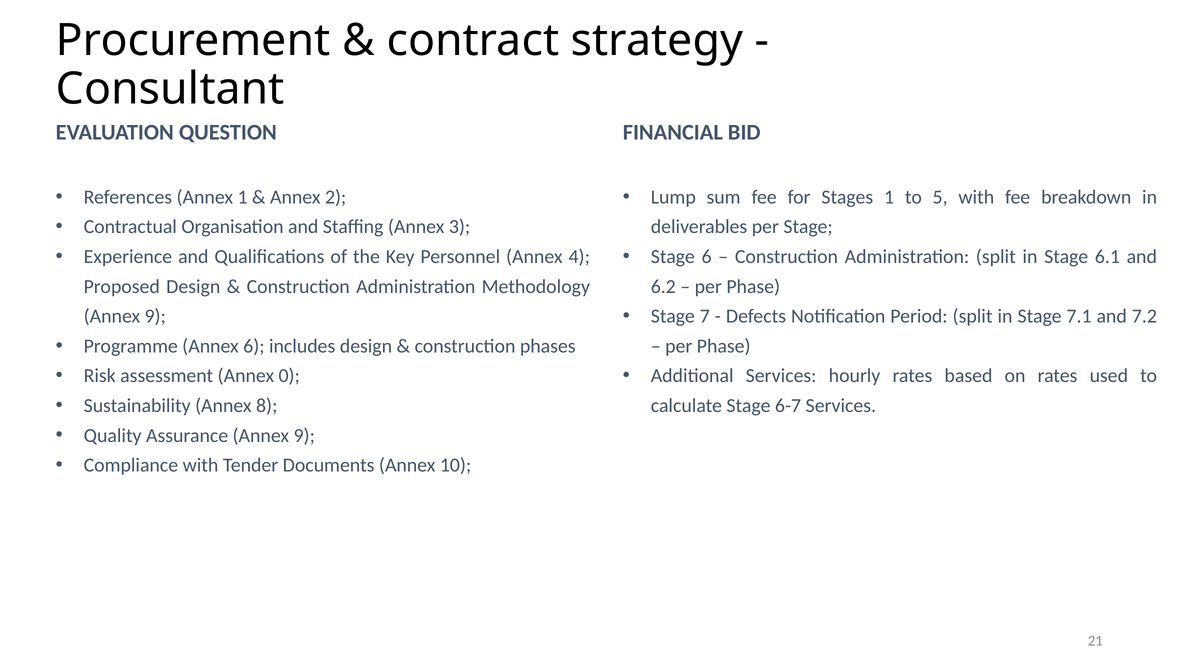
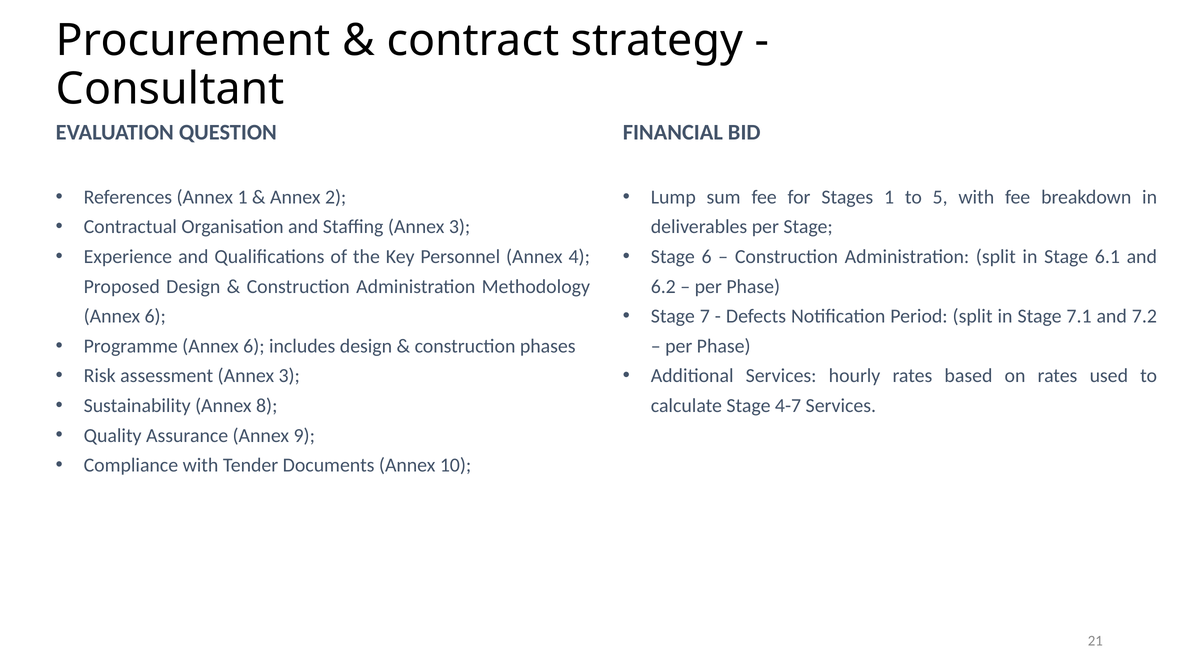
9 at (155, 317): 9 -> 6
assessment Annex 0: 0 -> 3
6-7: 6-7 -> 4-7
